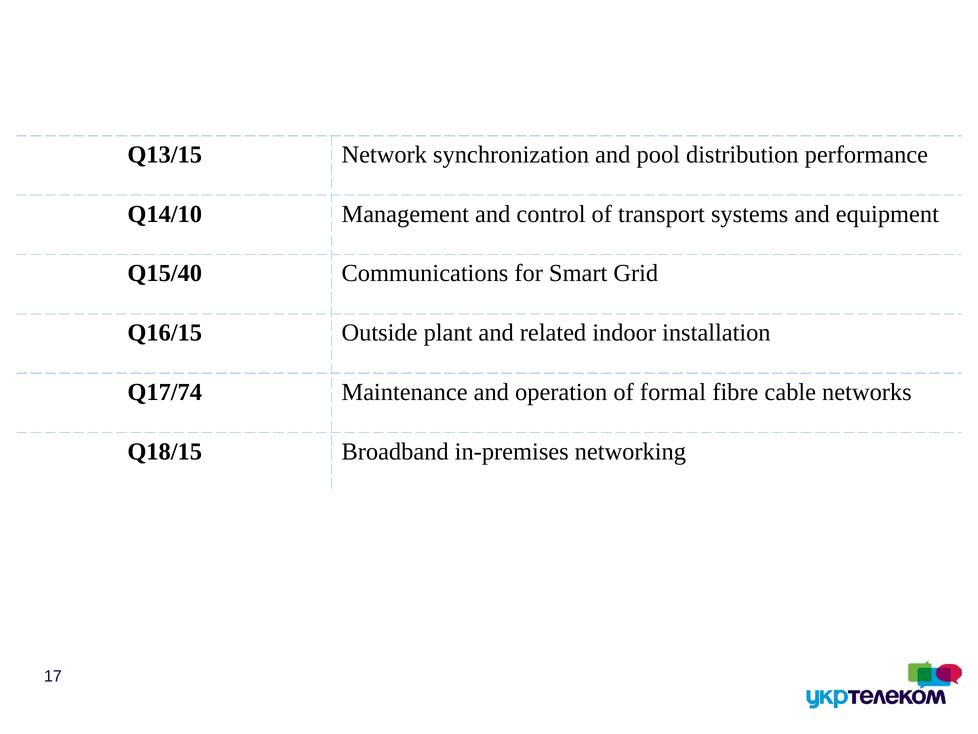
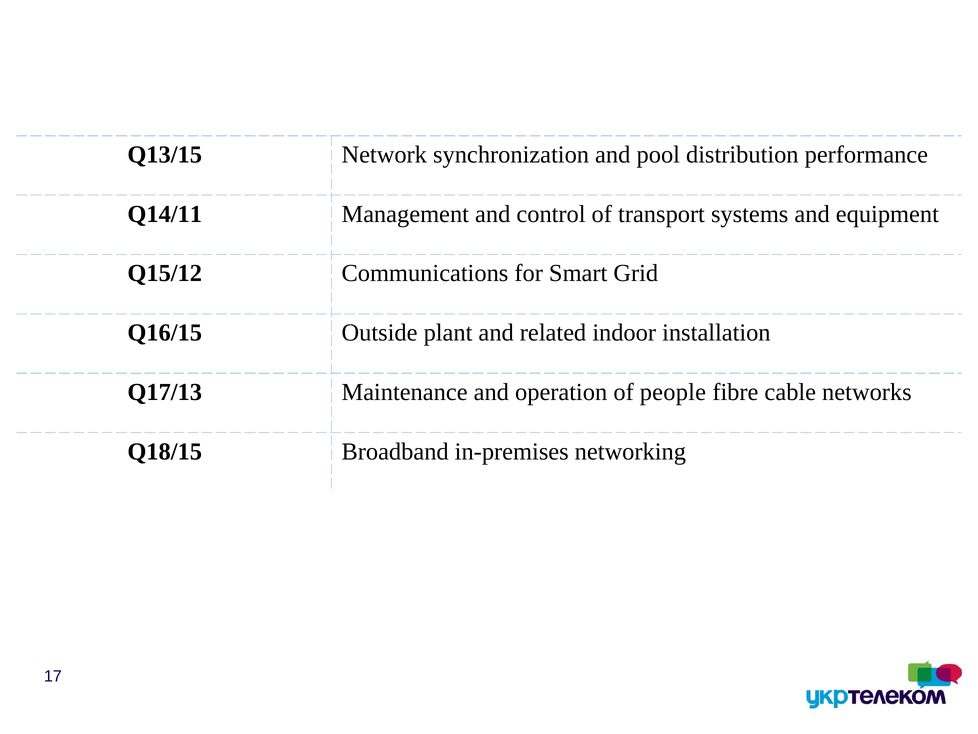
Q14/10: Q14/10 -> Q14/11
Q15/40: Q15/40 -> Q15/12
Q17/74: Q17/74 -> Q17/13
formal: formal -> people
